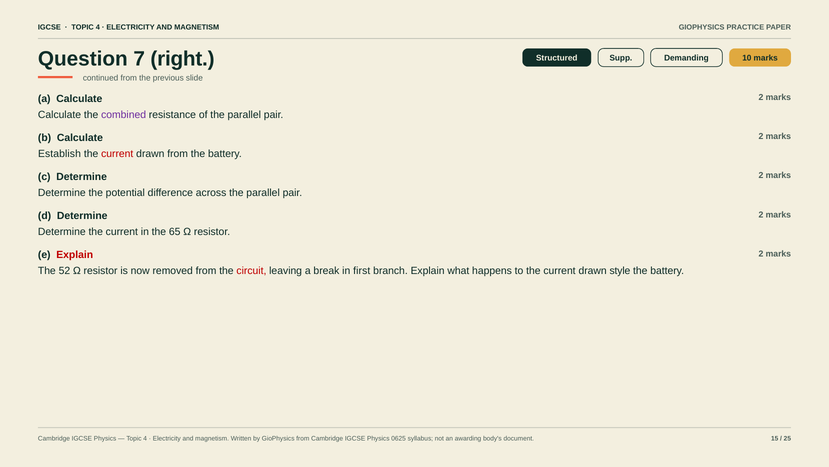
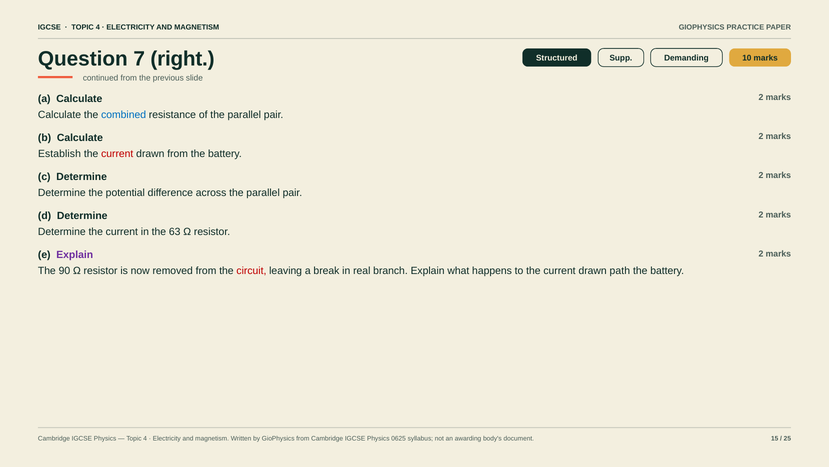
combined colour: purple -> blue
65: 65 -> 63
Explain at (75, 255) colour: red -> purple
52: 52 -> 90
first: first -> real
style: style -> path
